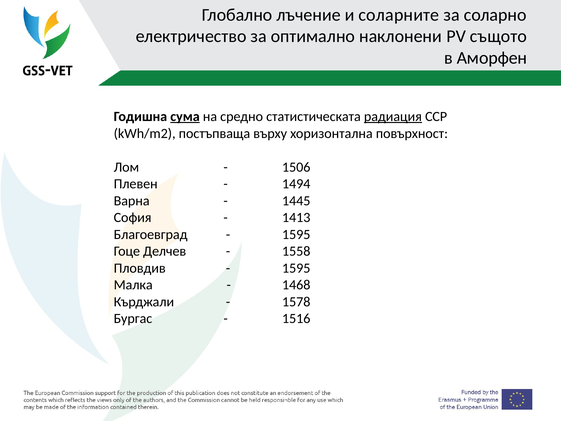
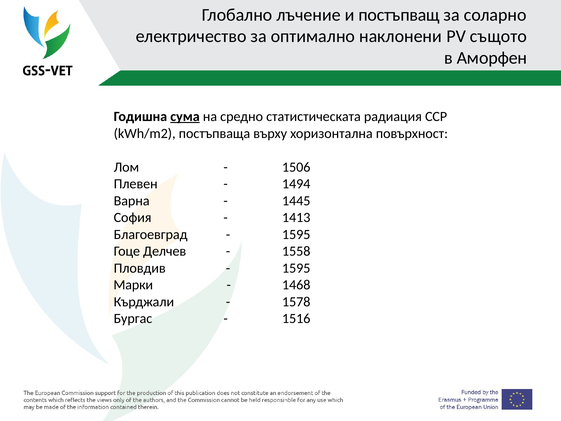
соларните: соларните -> постъпващ
радиация underline: present -> none
Малка: Малка -> Марки
